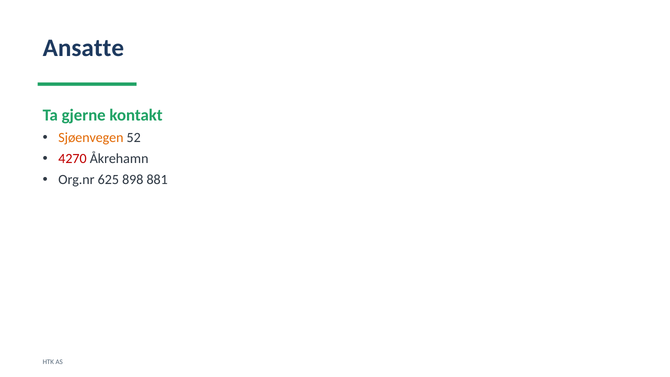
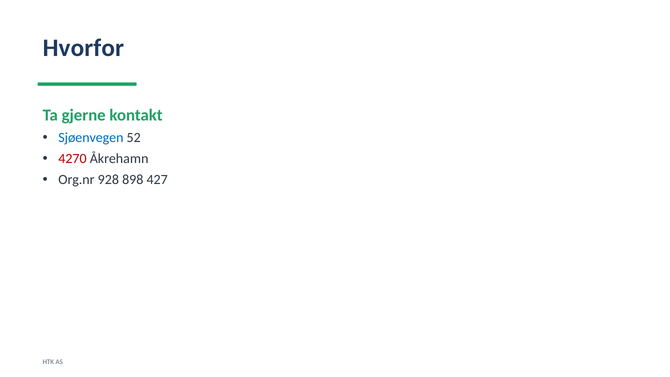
Ansatte: Ansatte -> Hvorfor
Sjøenvegen colour: orange -> blue
625: 625 -> 928
881: 881 -> 427
